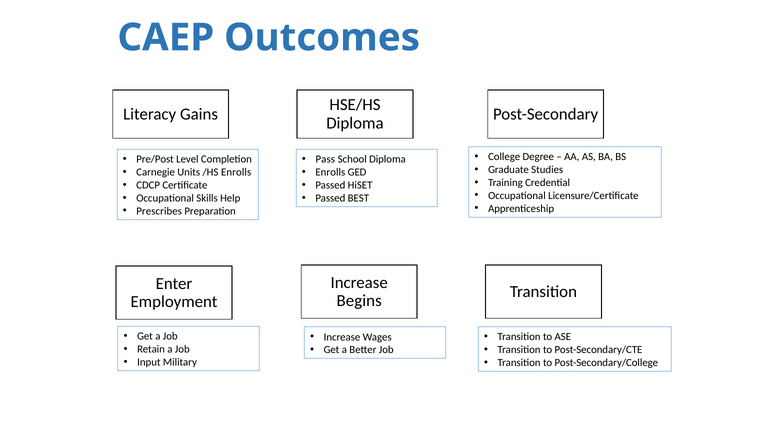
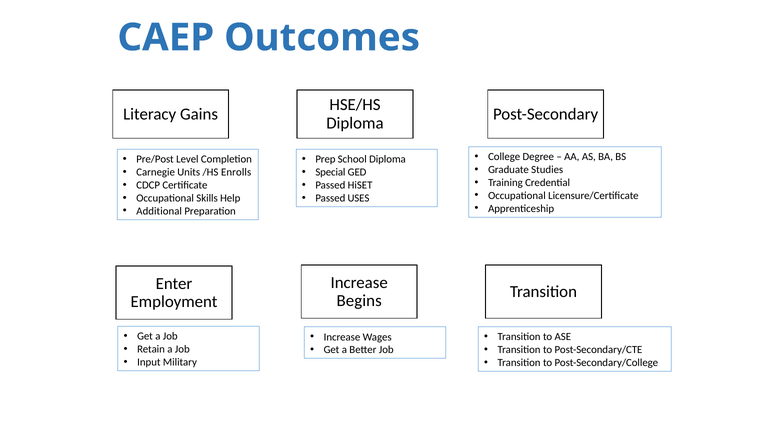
Pass: Pass -> Prep
Enrolls at (330, 172): Enrolls -> Special
BEST: BEST -> USES
Prescribes: Prescribes -> Additional
